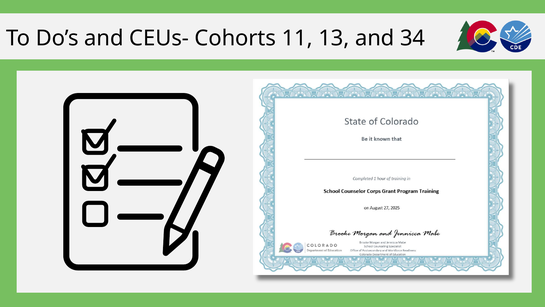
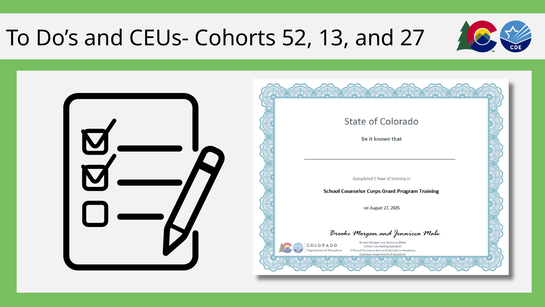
11: 11 -> 52
34: 34 -> 27
